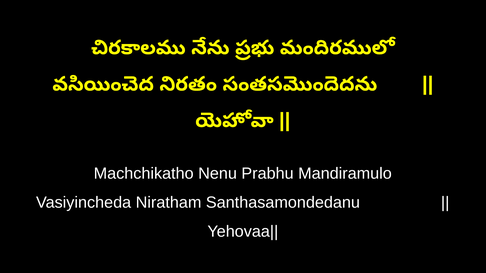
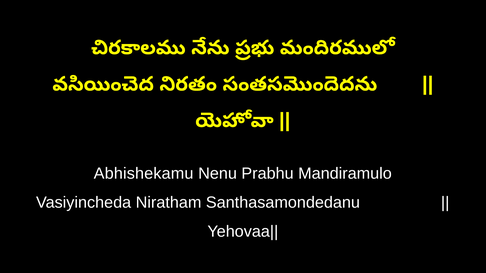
Machchikatho: Machchikatho -> Abhishekamu
